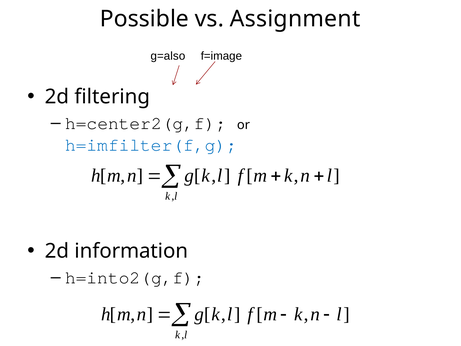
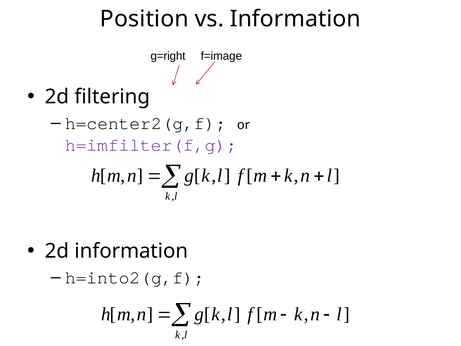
Possible: Possible -> Position
vs Assignment: Assignment -> Information
g=also: g=also -> g=right
h=imfilter(f,g colour: blue -> purple
